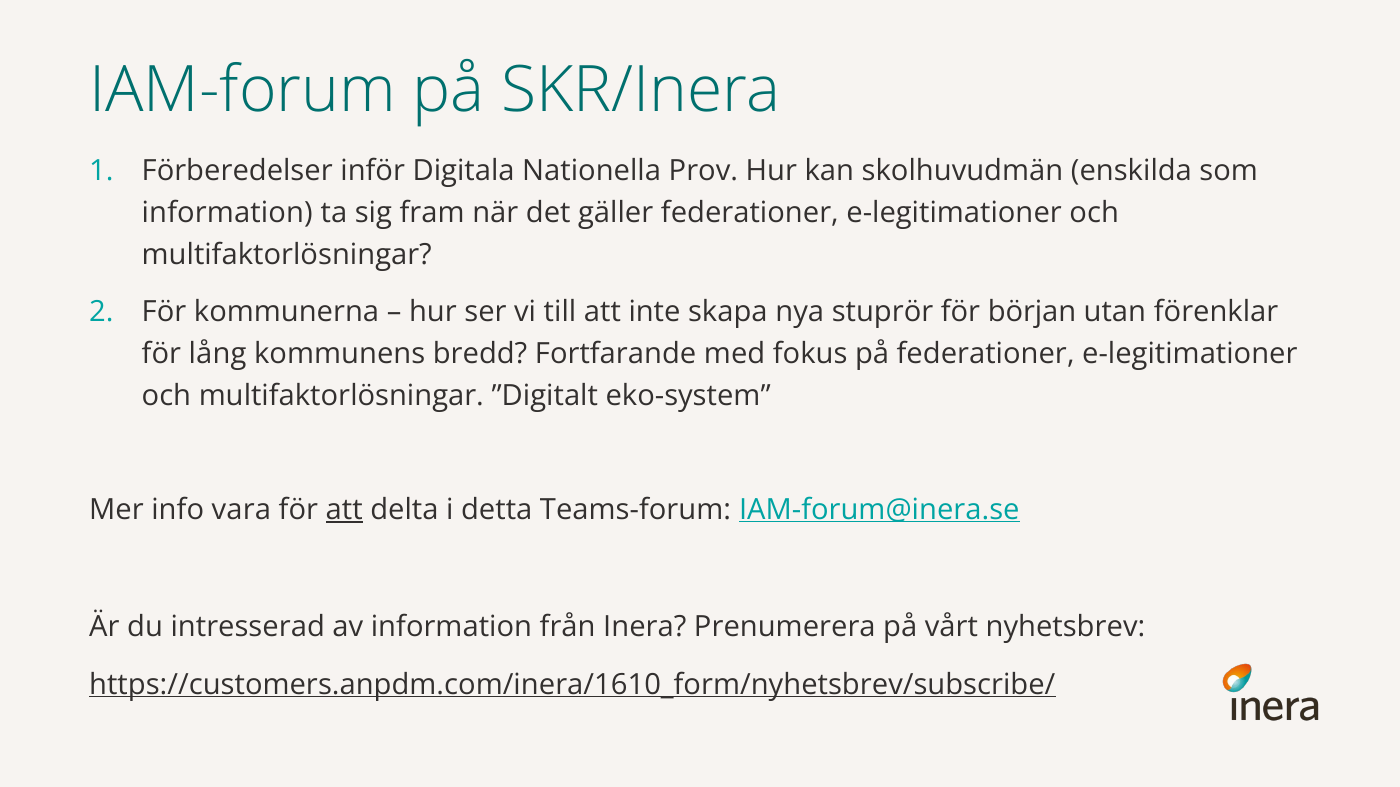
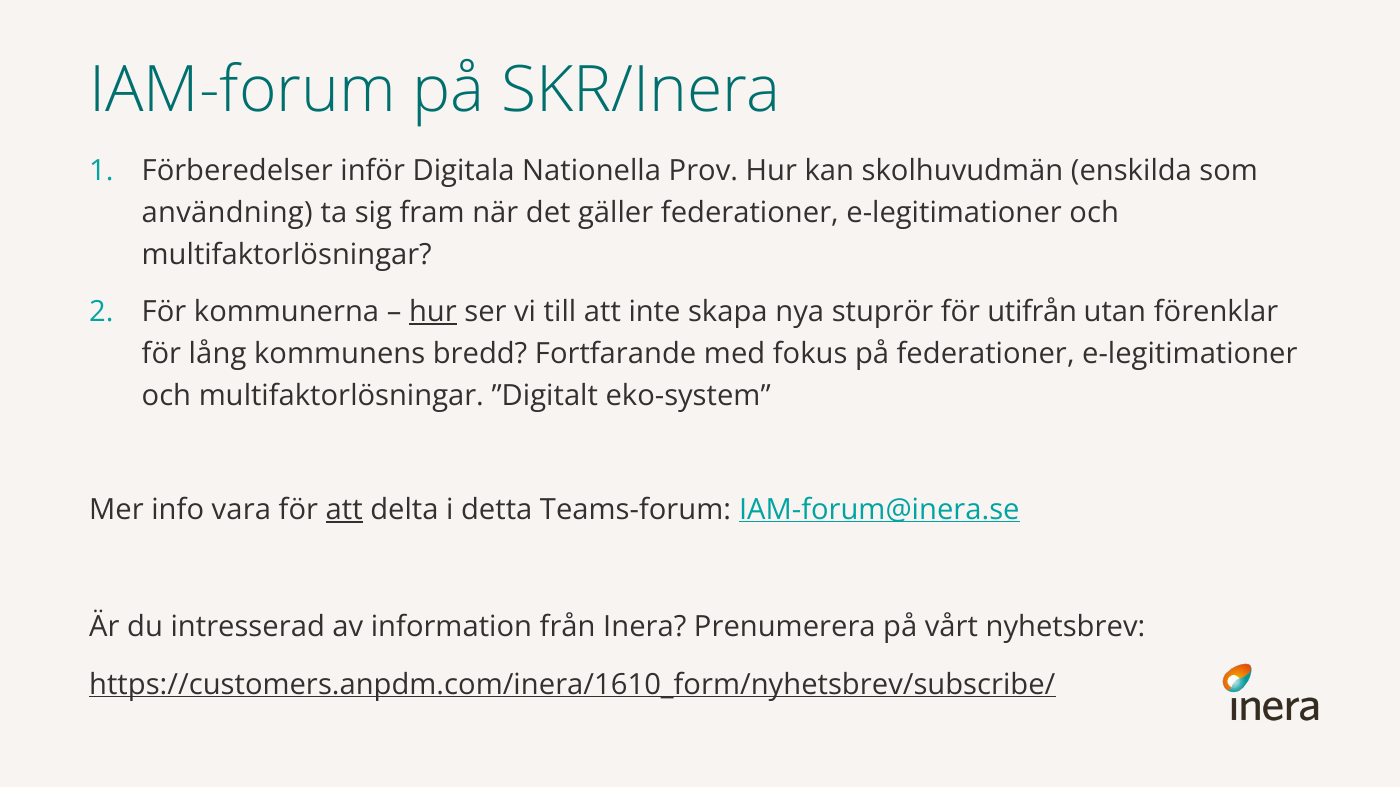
information at (227, 213): information -> användning
hur at (433, 312) underline: none -> present
början: början -> utifrån
